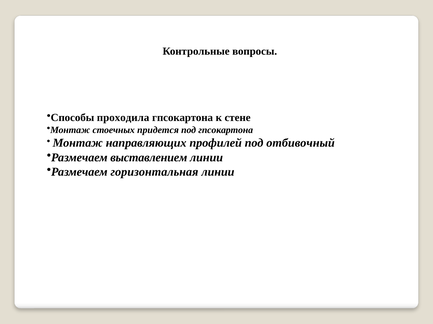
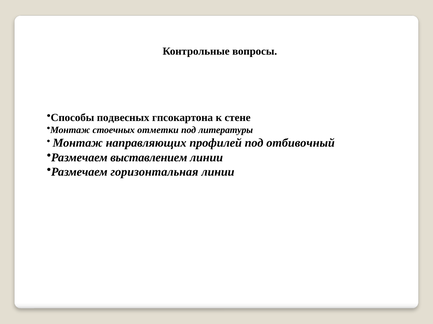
проходила: проходила -> подвесных
придется: придется -> отметки
под гпсокартона: гпсокартона -> литературы
